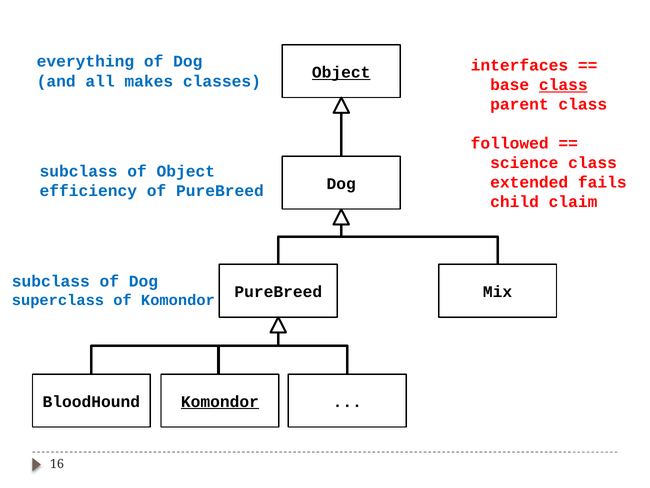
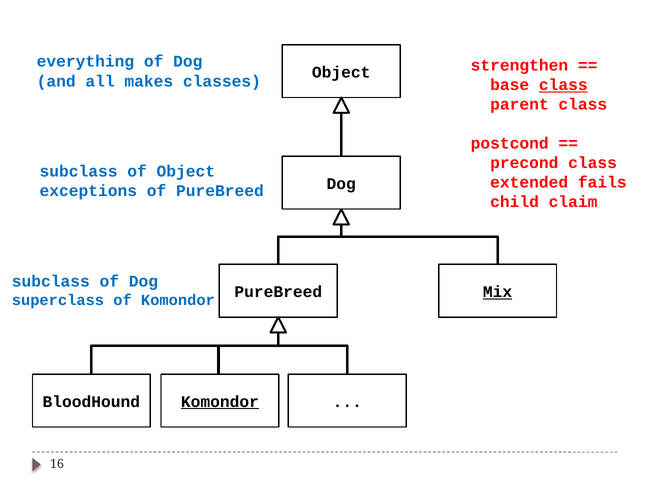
interfaces: interfaces -> strengthen
Object at (341, 72) underline: present -> none
followed: followed -> postcond
science: science -> precond
efficiency: efficiency -> exceptions
Mix underline: none -> present
